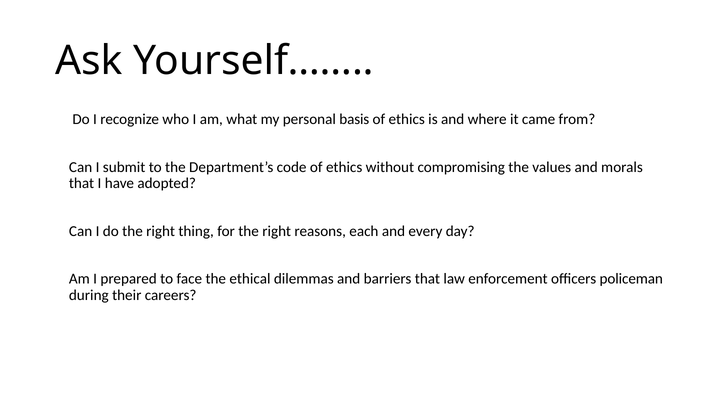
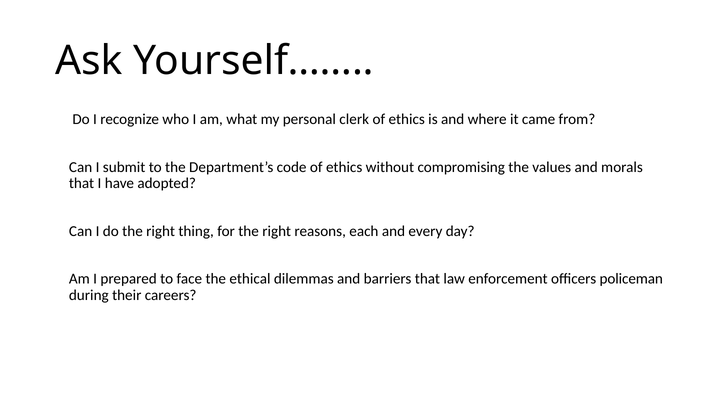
basis: basis -> clerk
